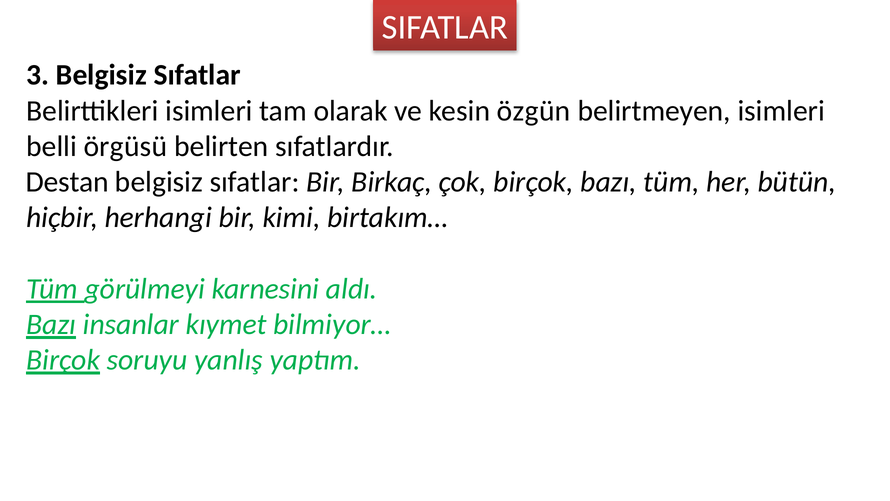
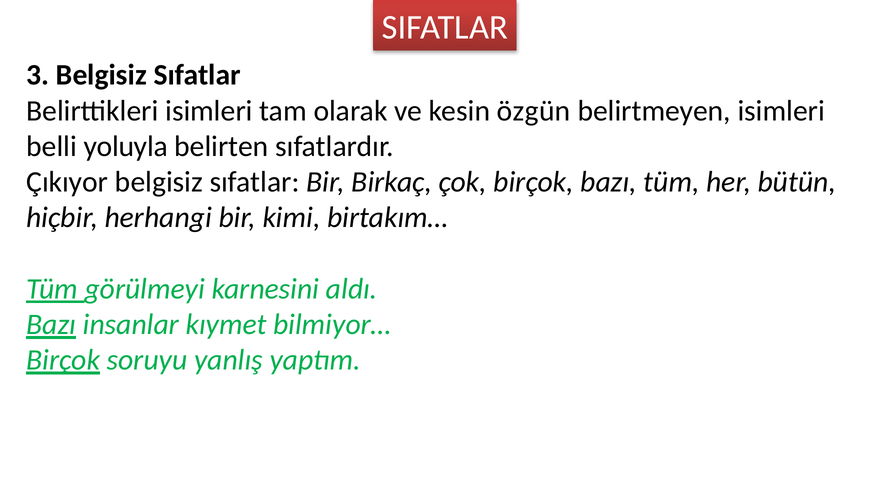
örgüsü: örgüsü -> yoluyla
Destan: Destan -> Çıkıyor
